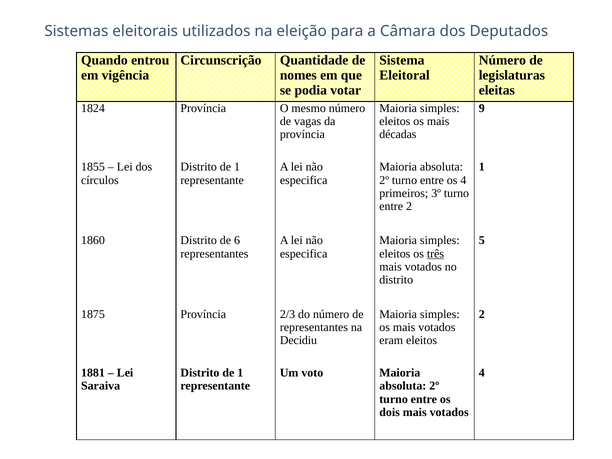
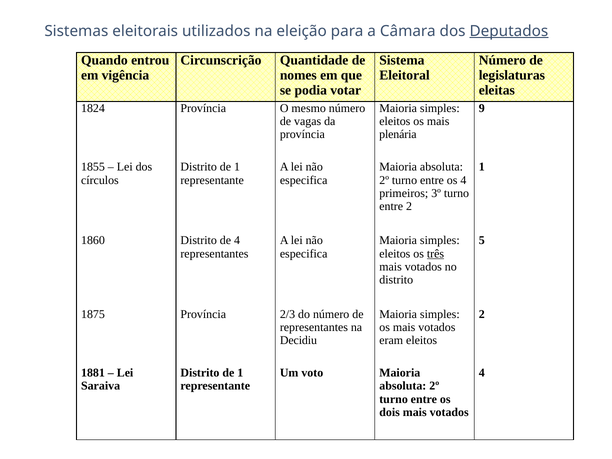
Deputados underline: none -> present
décadas: décadas -> plenária
de 6: 6 -> 4
